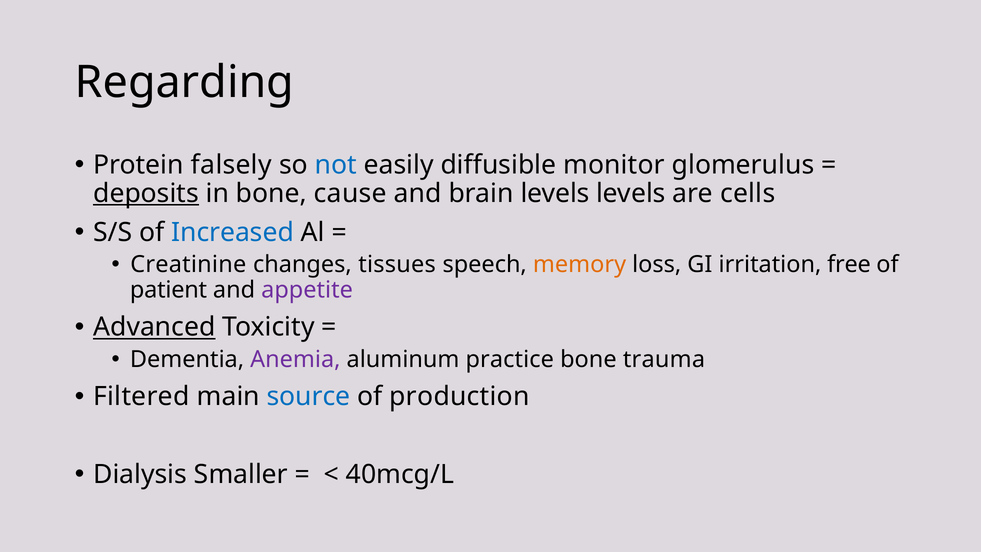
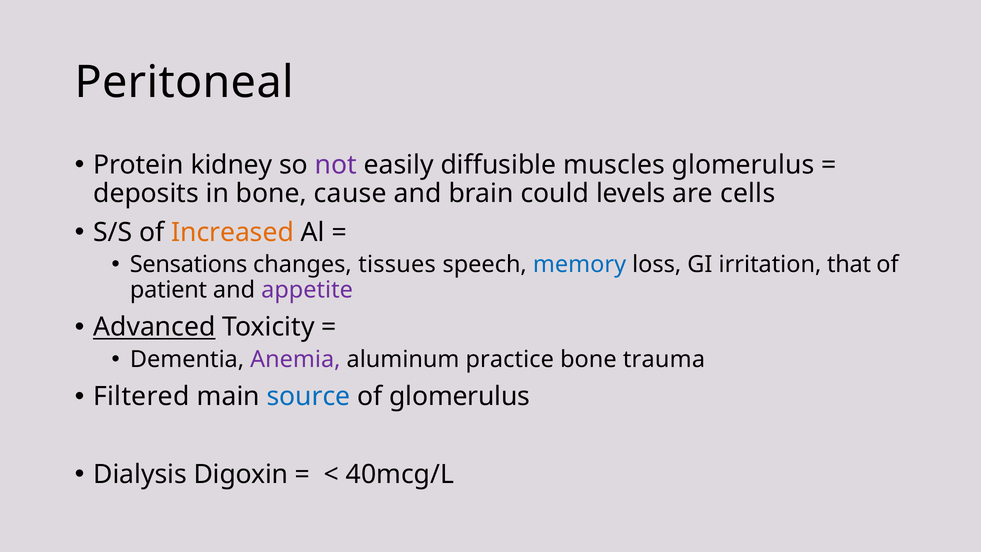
Regarding: Regarding -> Peritoneal
falsely: falsely -> kidney
not colour: blue -> purple
monitor: monitor -> muscles
deposits underline: present -> none
brain levels: levels -> could
Increased colour: blue -> orange
Creatinine: Creatinine -> Sensations
memory colour: orange -> blue
free: free -> that
of production: production -> glomerulus
Smaller: Smaller -> Digoxin
